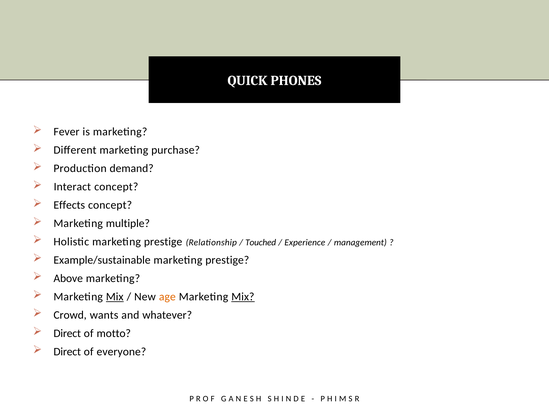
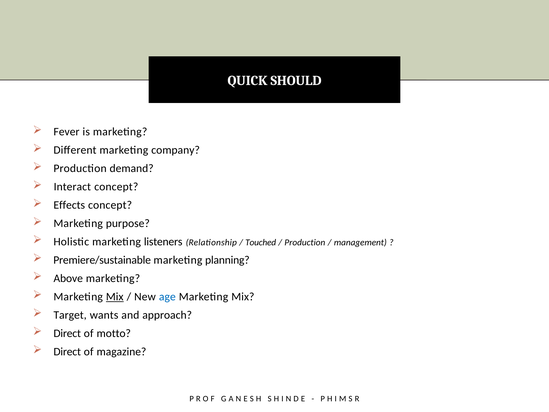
PHONES: PHONES -> SHOULD
purchase: purchase -> company
multiple: multiple -> purpose
Holistic marketing prestige: prestige -> listeners
Experience at (305, 242): Experience -> Production
Example/sustainable: Example/sustainable -> Premiere/sustainable
prestige at (227, 260): prestige -> planning
age colour: orange -> blue
Mix at (243, 296) underline: present -> none
Crowd: Crowd -> Target
whatever: whatever -> approach
everyone: everyone -> magazine
